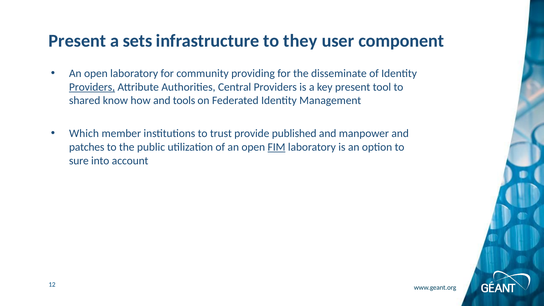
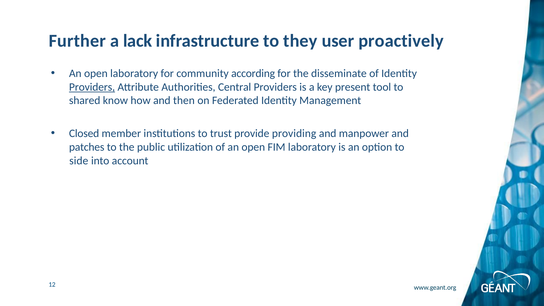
Present at (77, 41): Present -> Further
sets: sets -> lack
component: component -> proactively
providing: providing -> according
tools: tools -> then
Which: Which -> Closed
published: published -> providing
FIM underline: present -> none
sure: sure -> side
